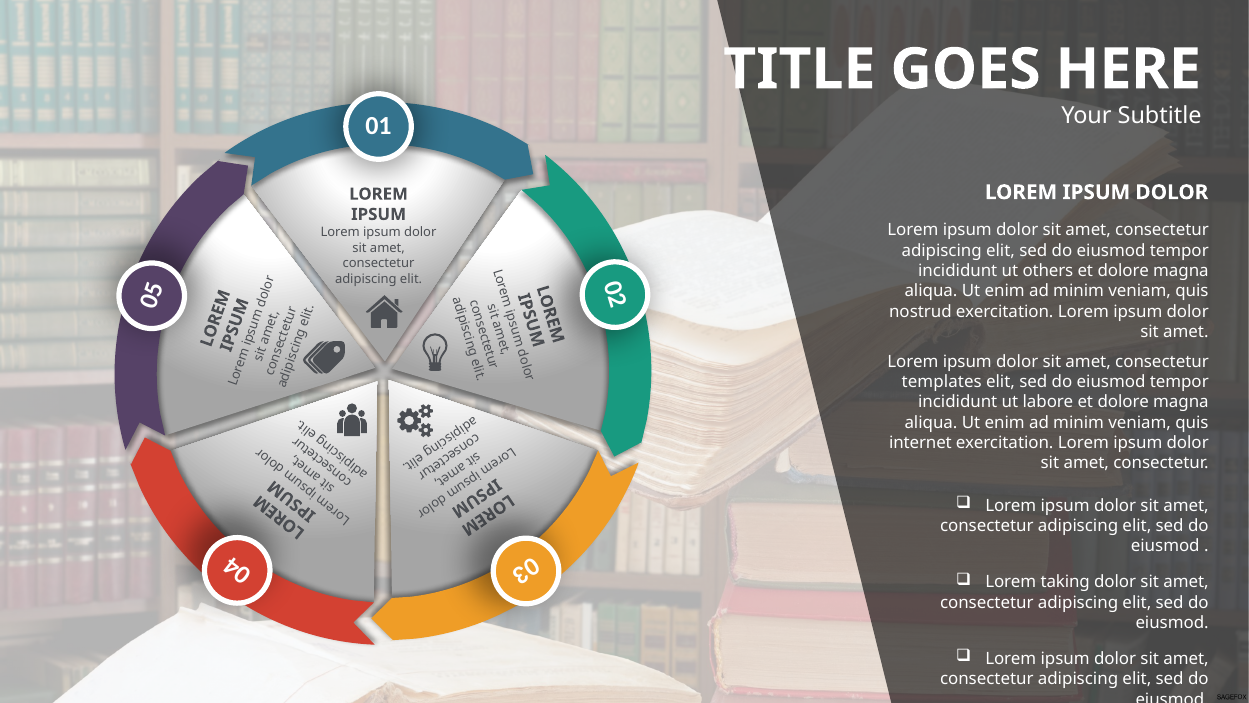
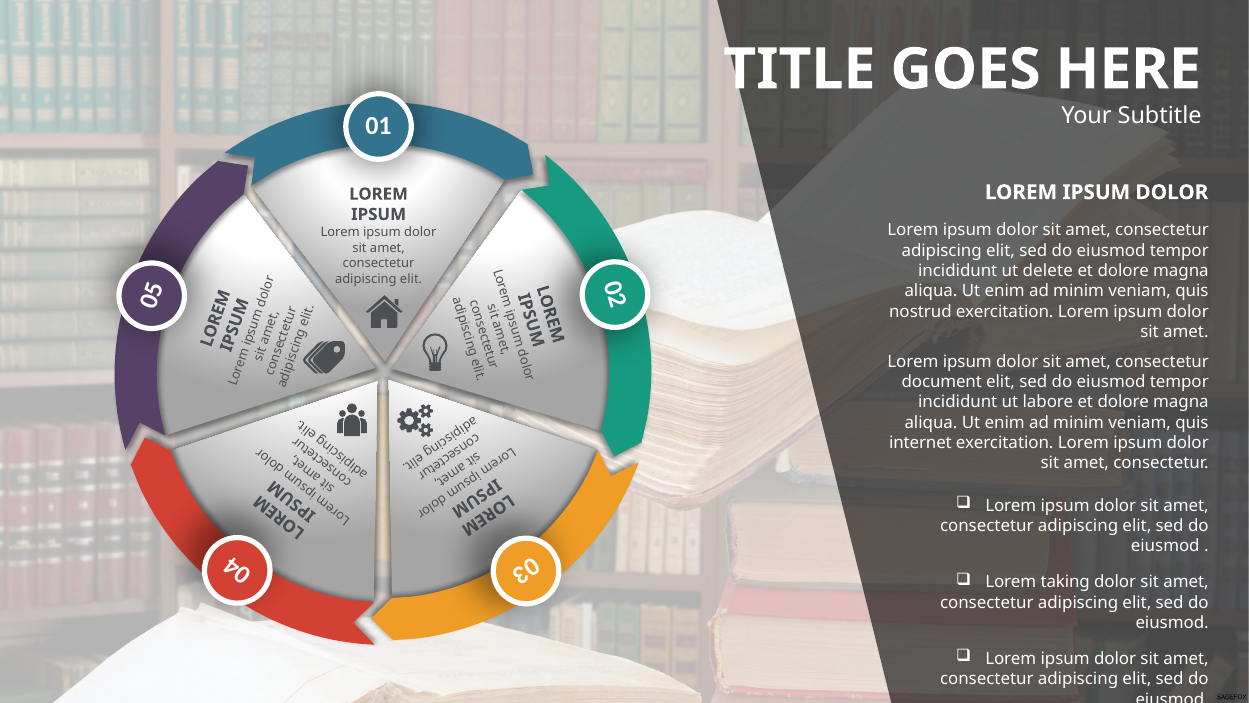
others: others -> delete
templates: templates -> document
